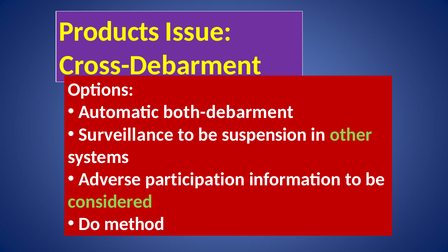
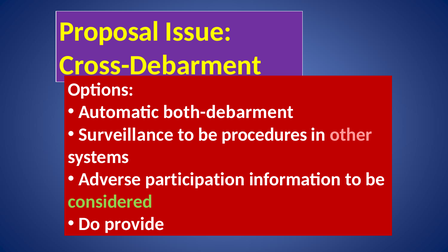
Products: Products -> Proposal
suspension: suspension -> procedures
other colour: light green -> pink
method: method -> provide
